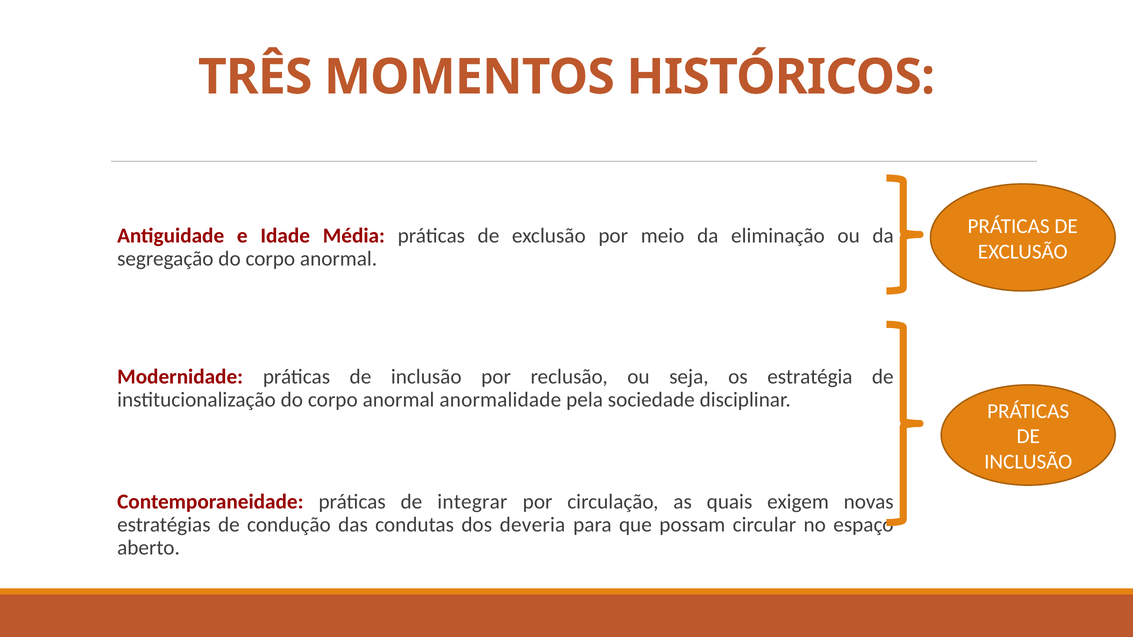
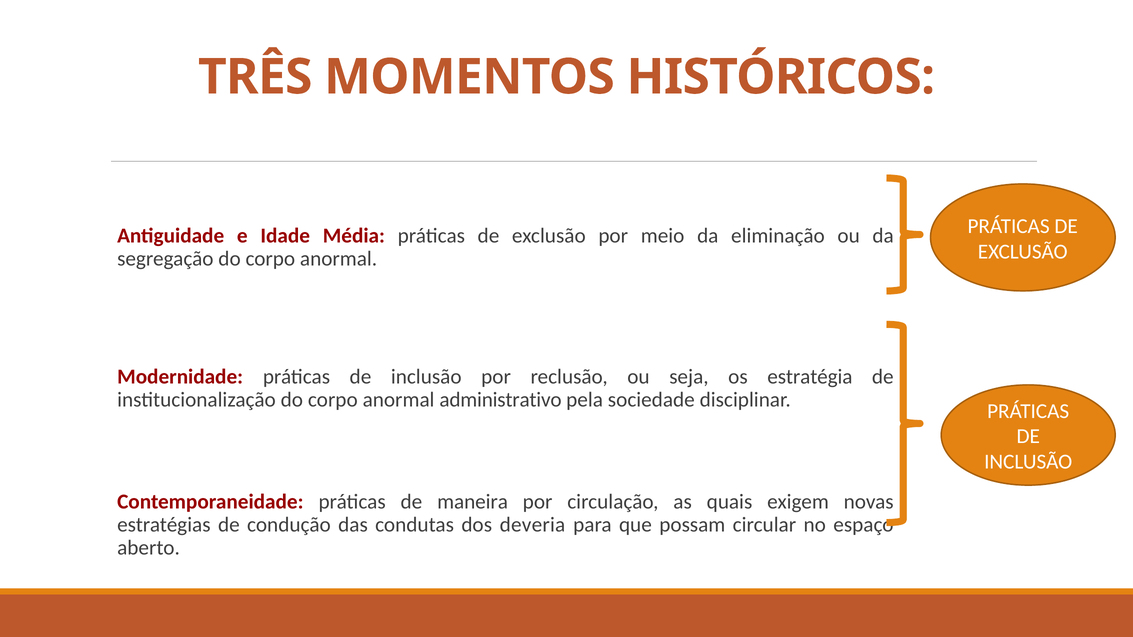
anormalidade: anormalidade -> administrativo
integrar: integrar -> maneira
